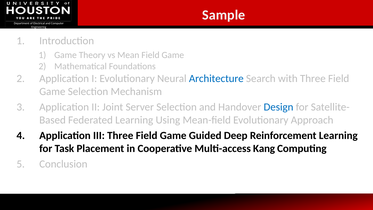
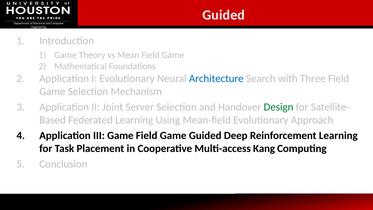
Sample at (224, 15): Sample -> Guided
Design colour: blue -> green
III Three: Three -> Game
